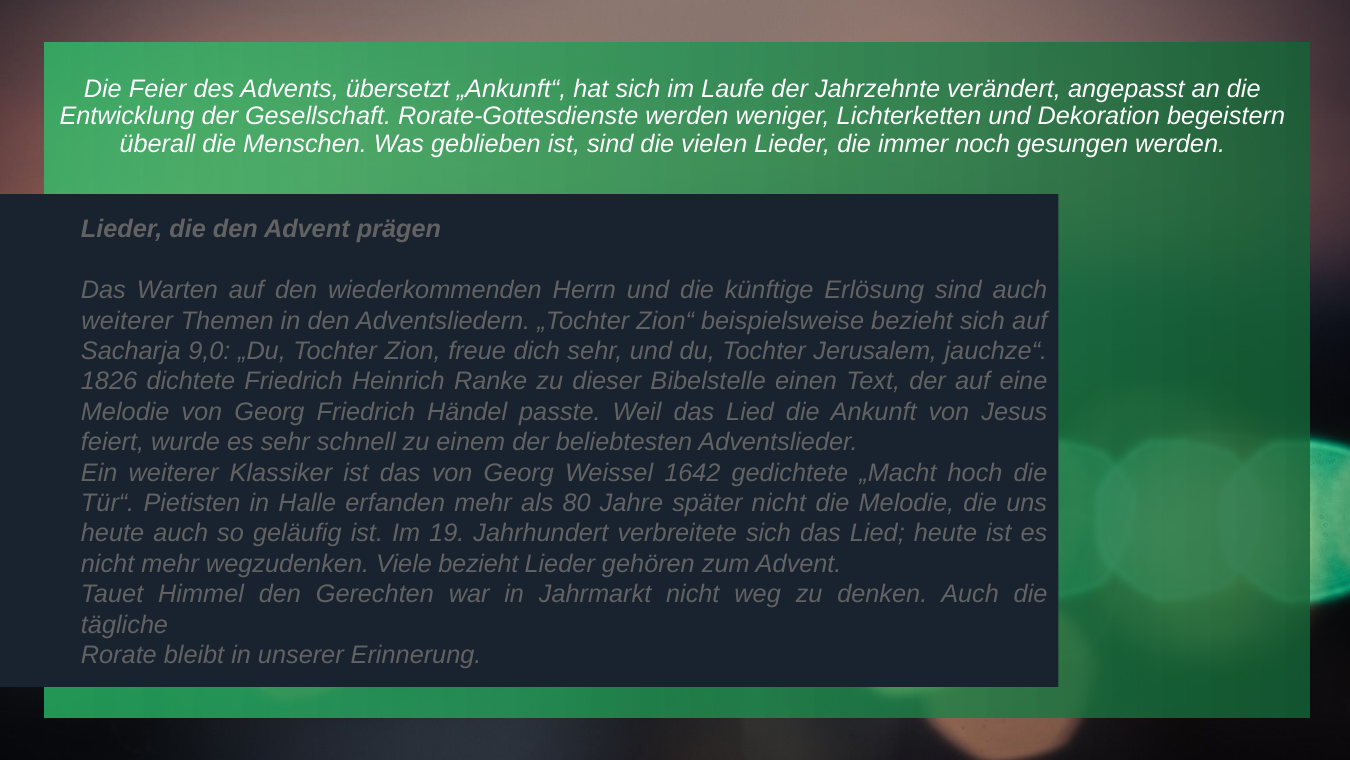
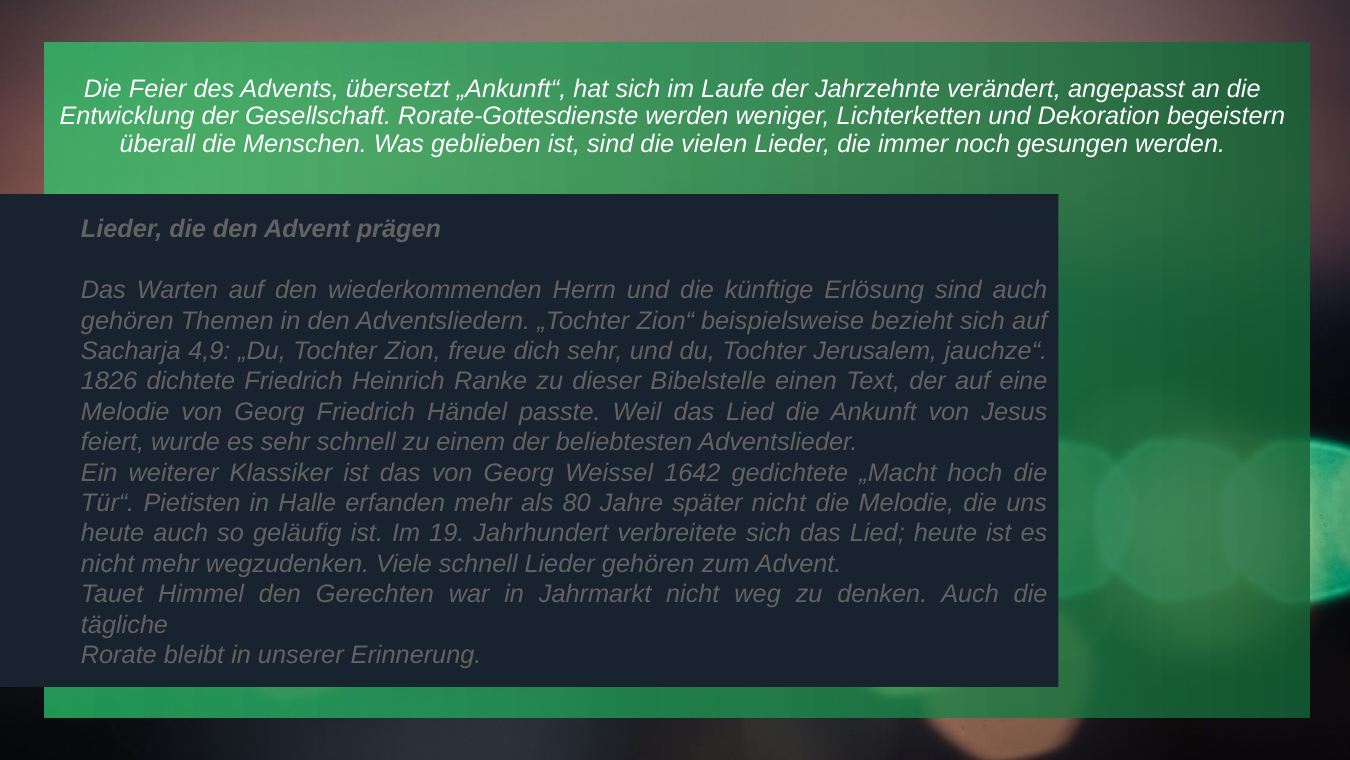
weiterer at (127, 320): weiterer -> gehören
9,0: 9,0 -> 4,9
Viele bezieht: bezieht -> schnell
